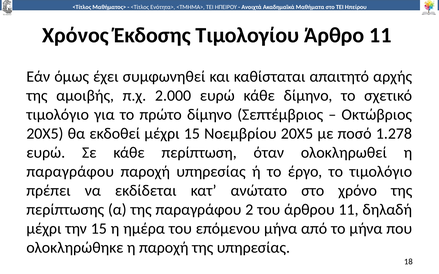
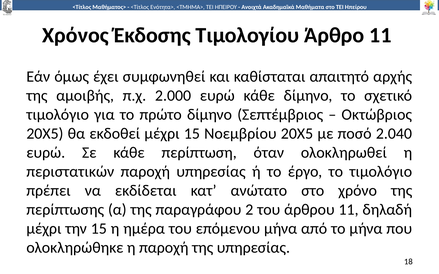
1.278: 1.278 -> 2.040
παραγράφου at (70, 172): παραγράφου -> περιστατικών
